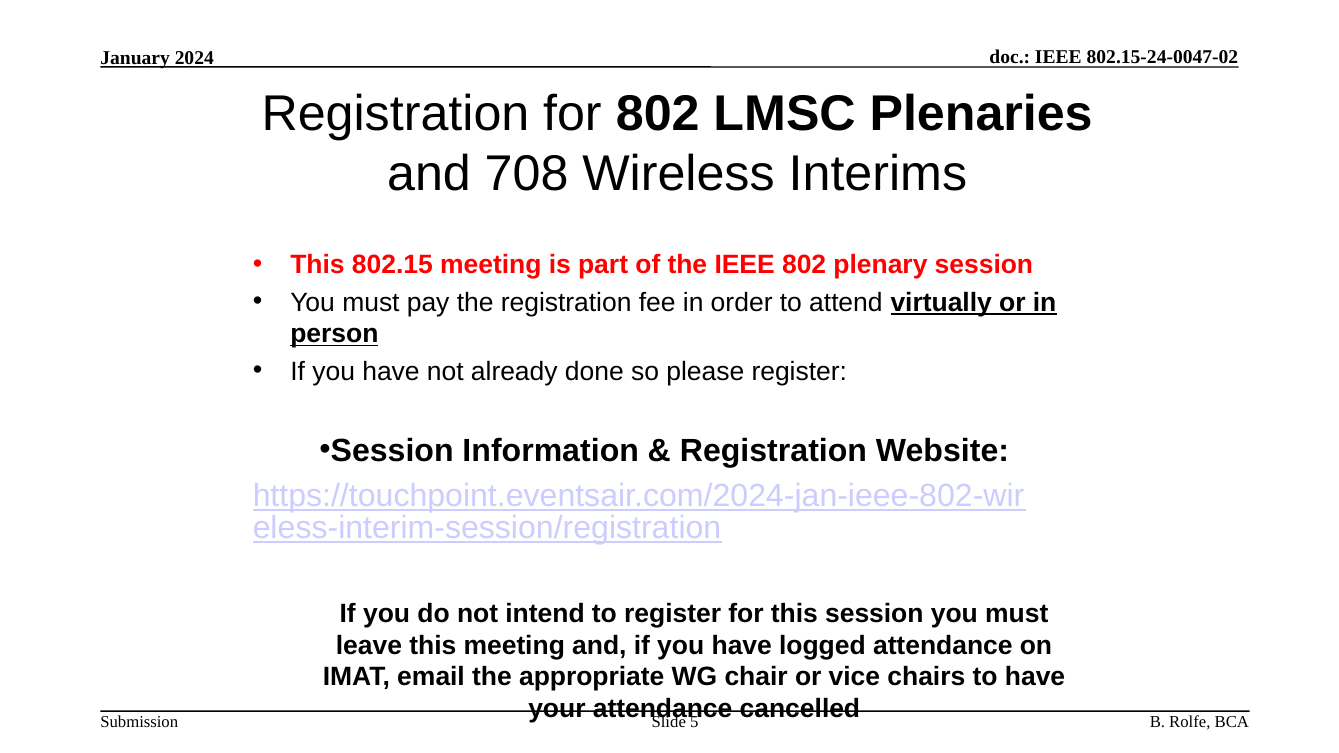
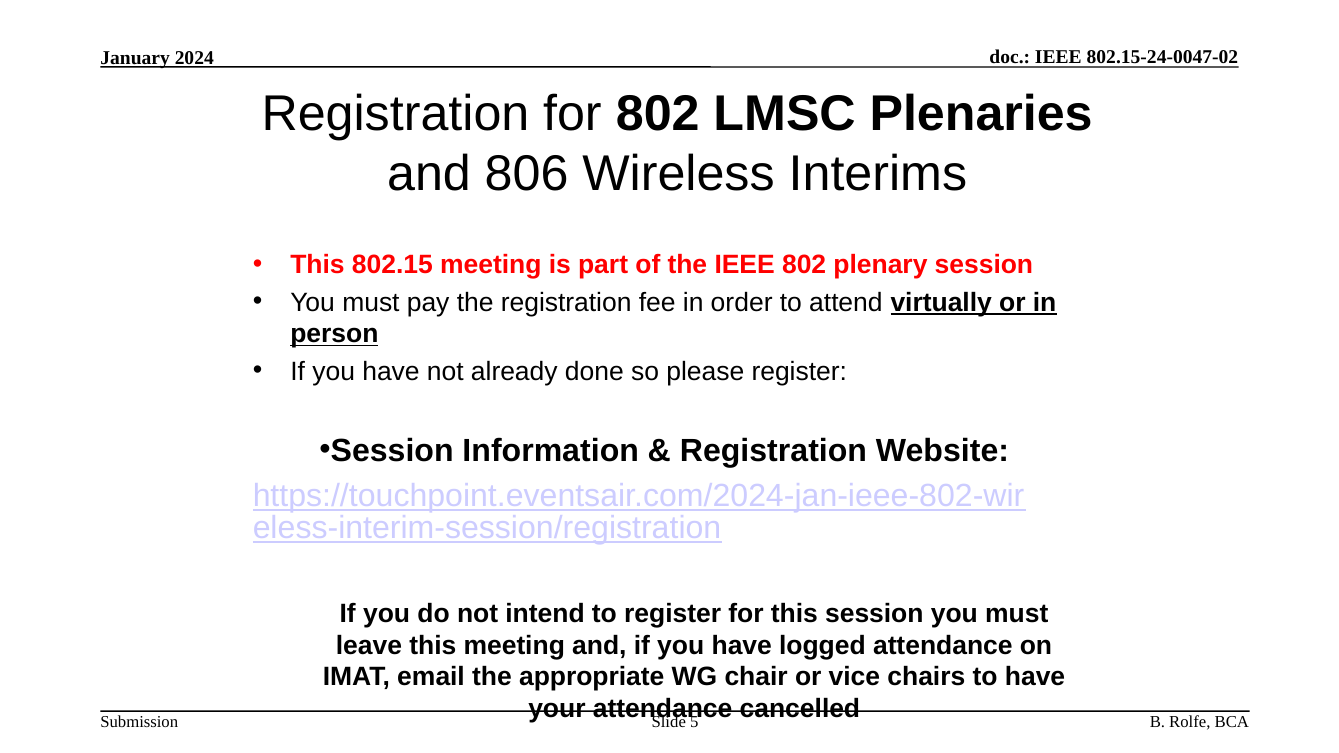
708: 708 -> 806
